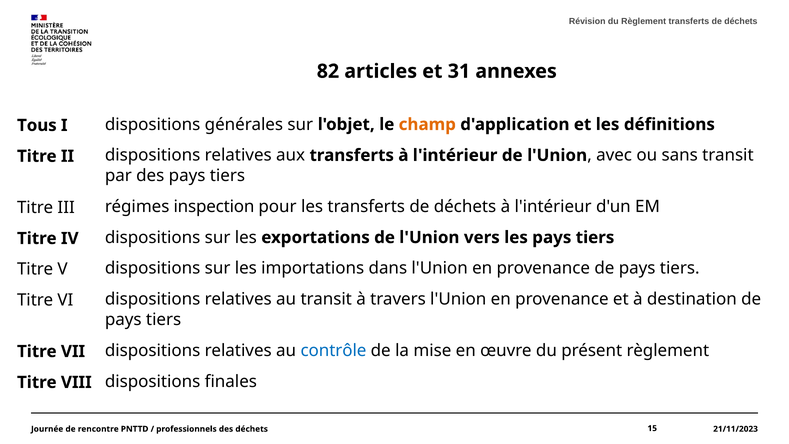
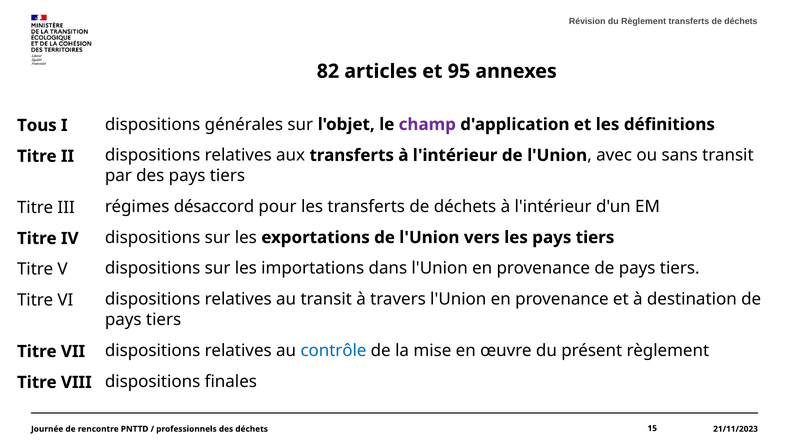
31: 31 -> 95
champ colour: orange -> purple
inspection: inspection -> désaccord
